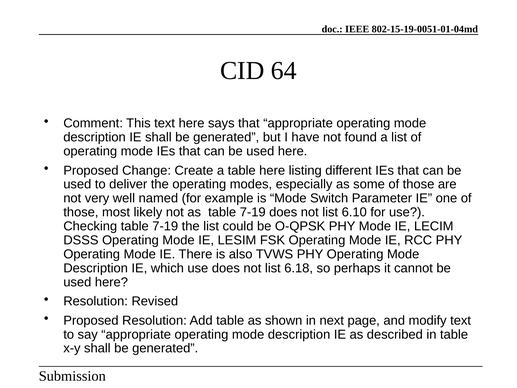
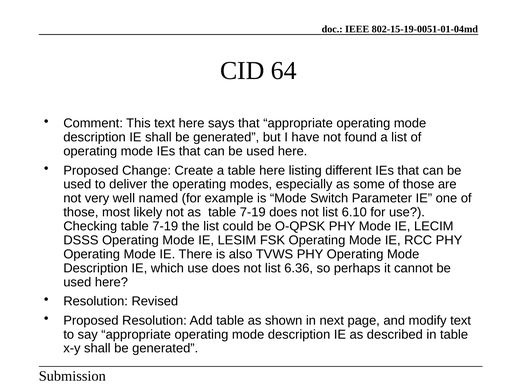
6.18: 6.18 -> 6.36
